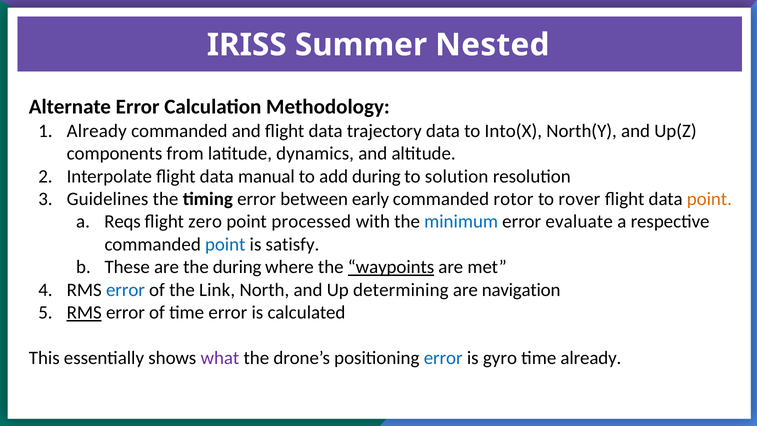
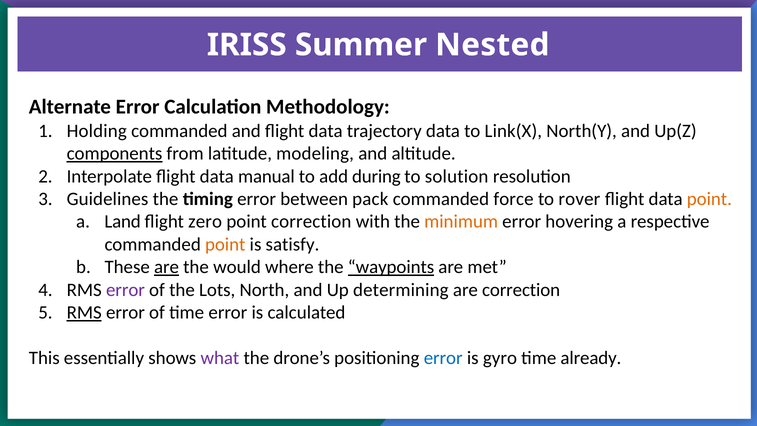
Already at (97, 131): Already -> Holding
Into(X: Into(X -> Link(X
components underline: none -> present
dynamics: dynamics -> modeling
early: early -> pack
rotor: rotor -> force
Reqs: Reqs -> Land
point processed: processed -> correction
minimum colour: blue -> orange
evaluate: evaluate -> hovering
point at (225, 244) colour: blue -> orange
are at (167, 267) underline: none -> present
the during: during -> would
error at (125, 290) colour: blue -> purple
Link: Link -> Lots
are navigation: navigation -> correction
